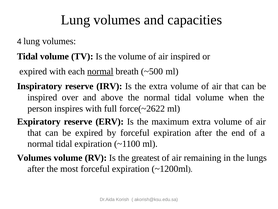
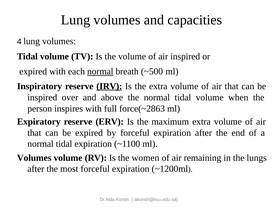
IRV underline: none -> present
force(~2622: force(~2622 -> force(~2863
greatest: greatest -> women
